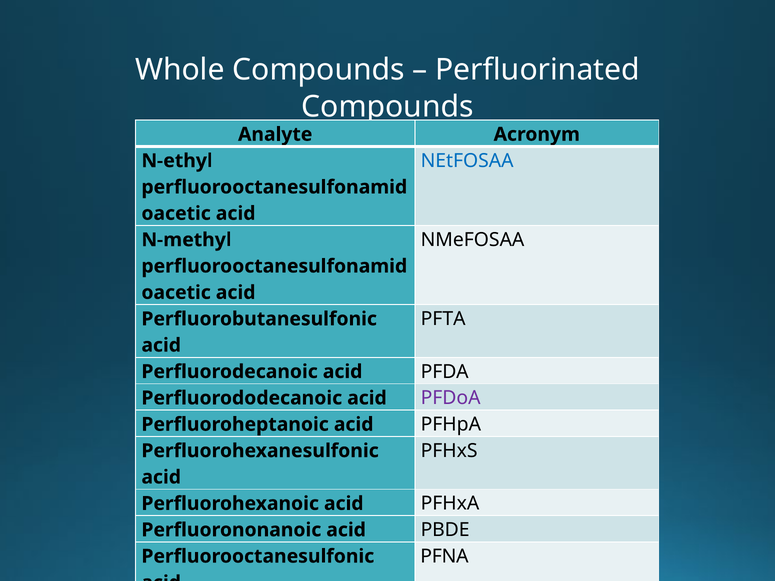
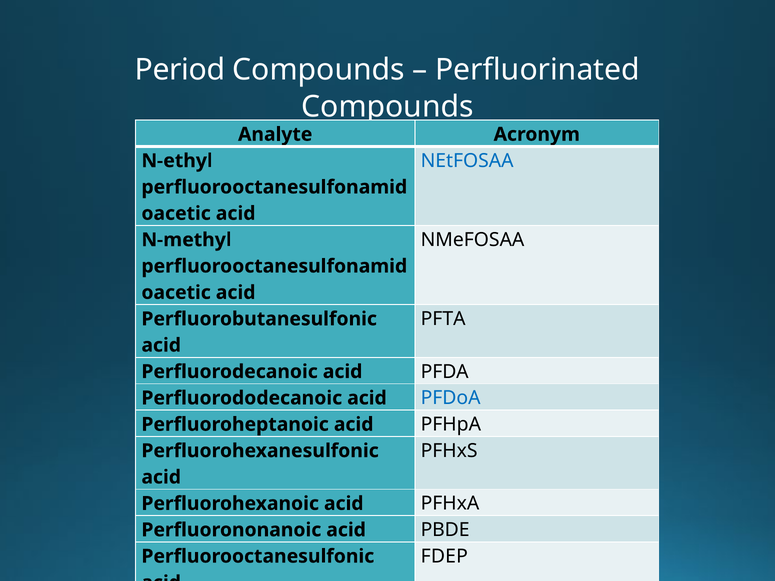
Whole: Whole -> Period
PFDoA colour: purple -> blue
PFNA: PFNA -> FDEP
